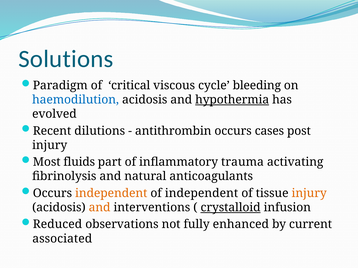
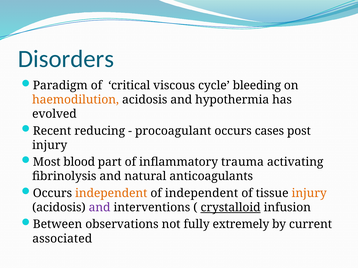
Solutions: Solutions -> Disorders
haemodilution colour: blue -> orange
hypothermia underline: present -> none
dilutions: dilutions -> reducing
antithrombin: antithrombin -> procoagulant
fluids: fluids -> blood
and at (100, 208) colour: orange -> purple
Reduced: Reduced -> Between
enhanced: enhanced -> extremely
